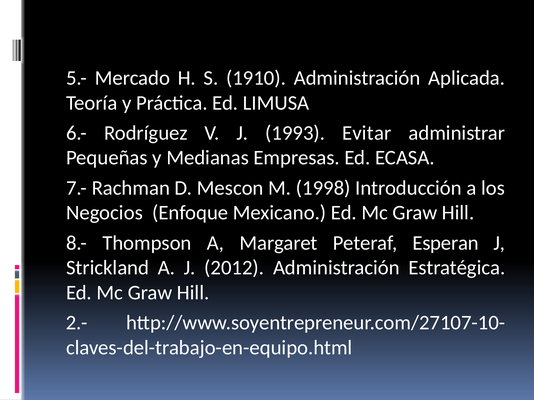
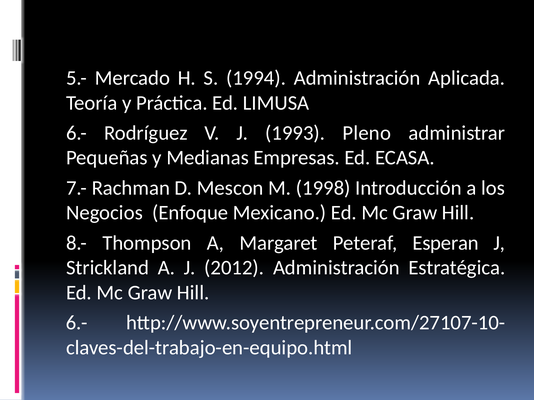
1910: 1910 -> 1994
Evitar: Evitar -> Pleno
2.- at (77, 323): 2.- -> 6.-
